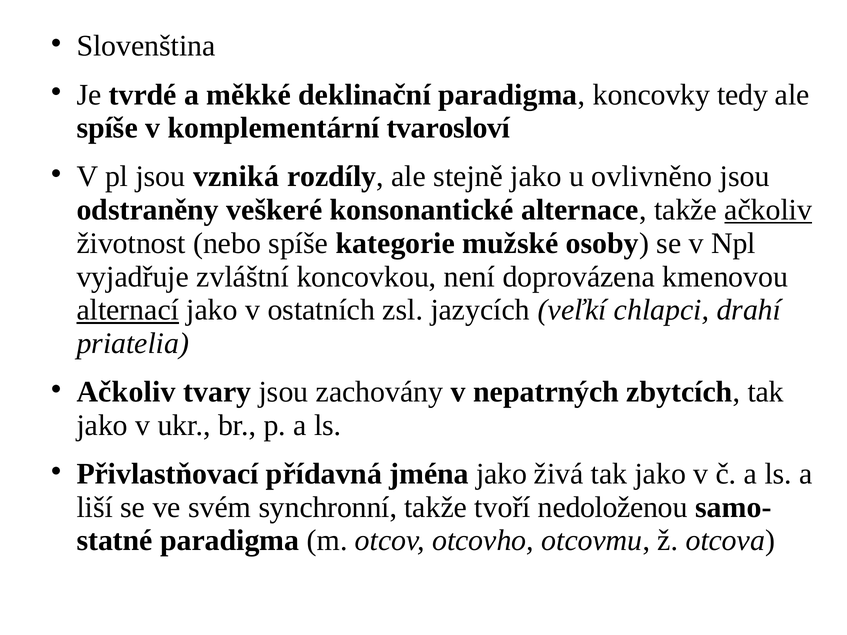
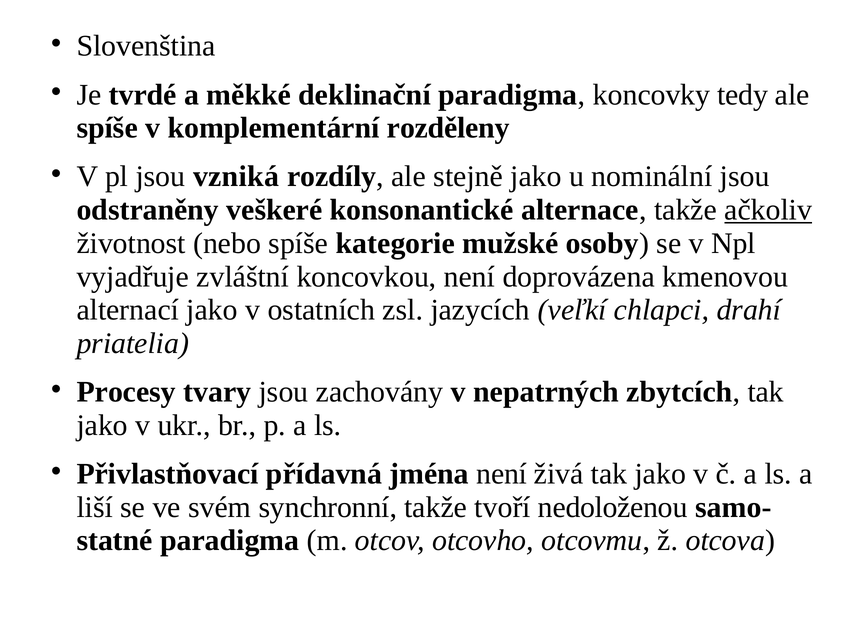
tvarosloví: tvarosloví -> rozděleny
ovlivněno: ovlivněno -> nominální
alternací underline: present -> none
Ačkoliv at (126, 392): Ačkoliv -> Procesy
jména jako: jako -> není
